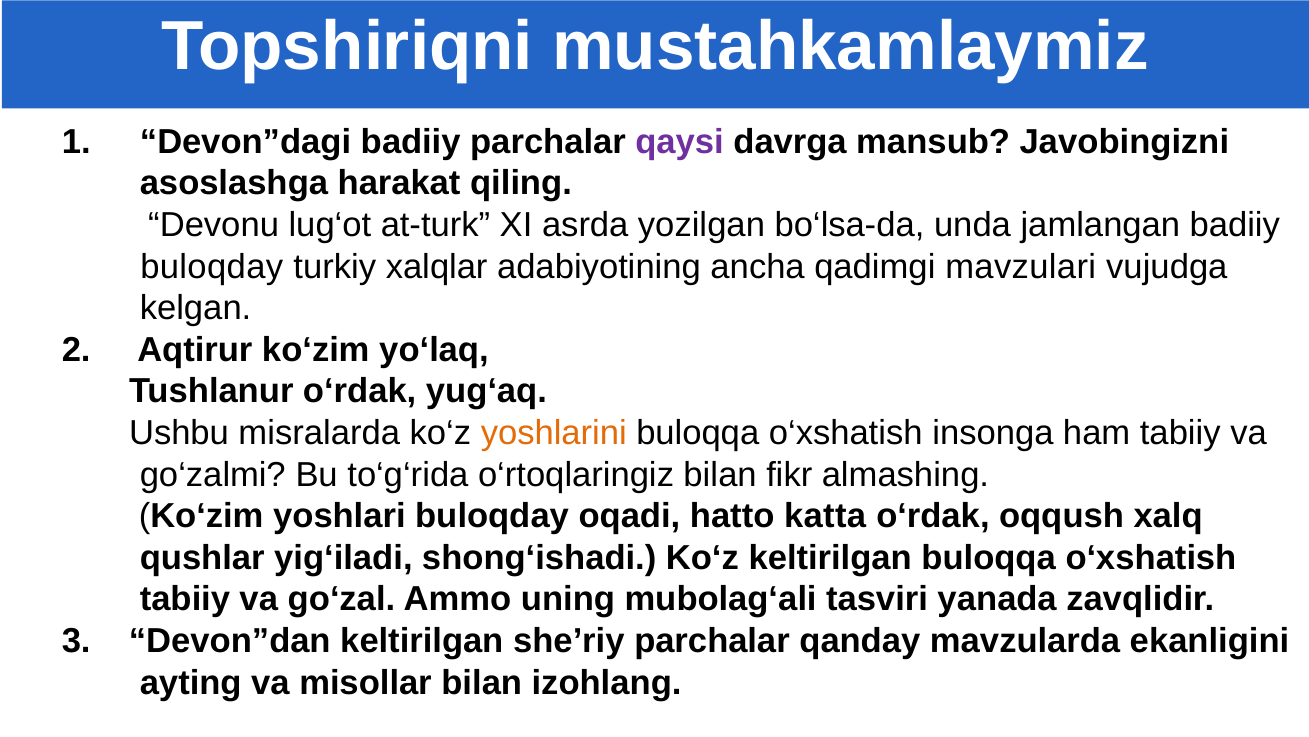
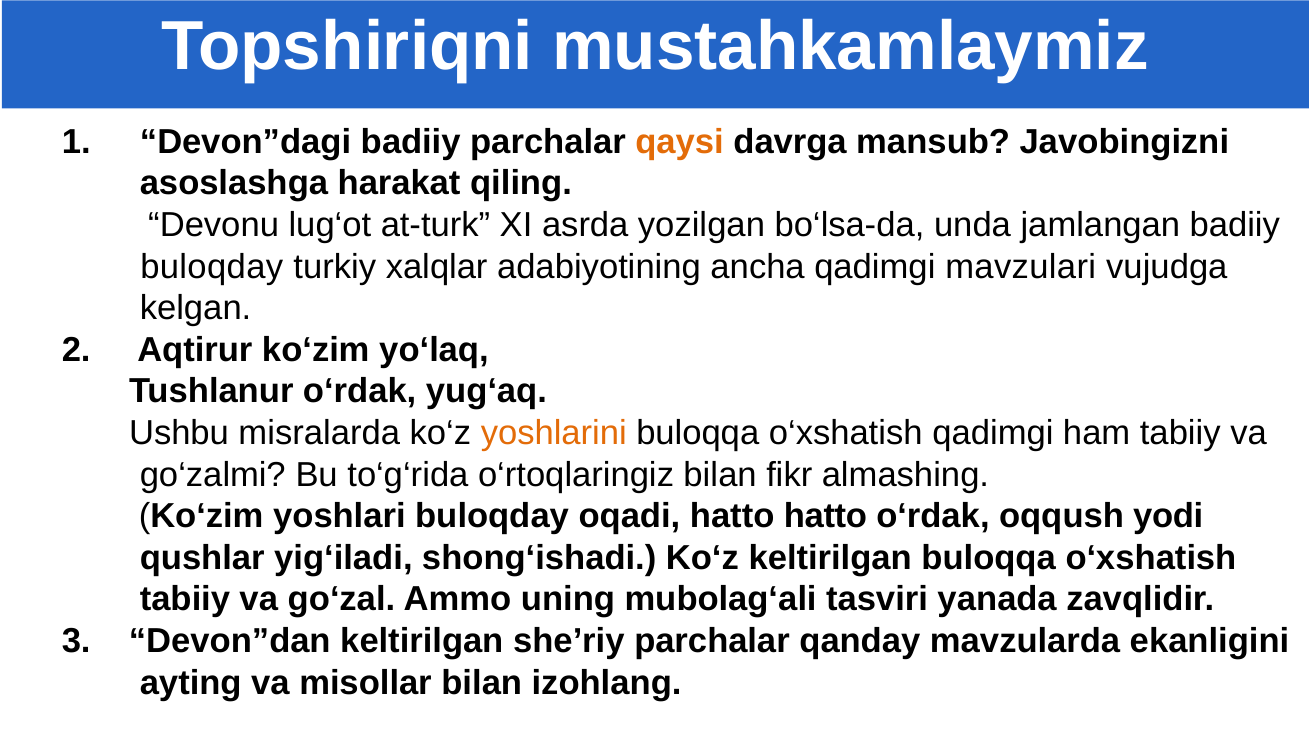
qaysi colour: purple -> orange
o‘xshatish insonga: insonga -> qadimgi
hatto katta: katta -> hatto
xalq: xalq -> yodi
